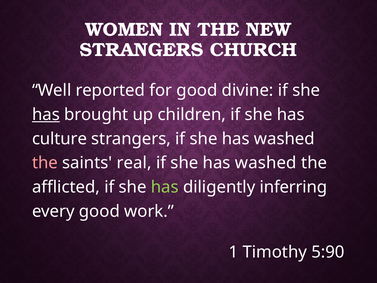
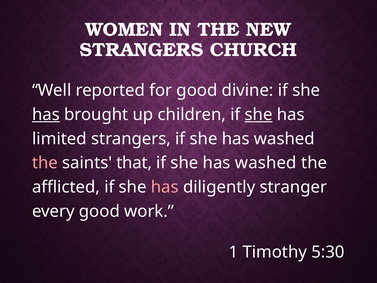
she at (259, 114) underline: none -> present
culture: culture -> limited
real: real -> that
has at (165, 187) colour: light green -> pink
inferring: inferring -> stranger
5:90: 5:90 -> 5:30
